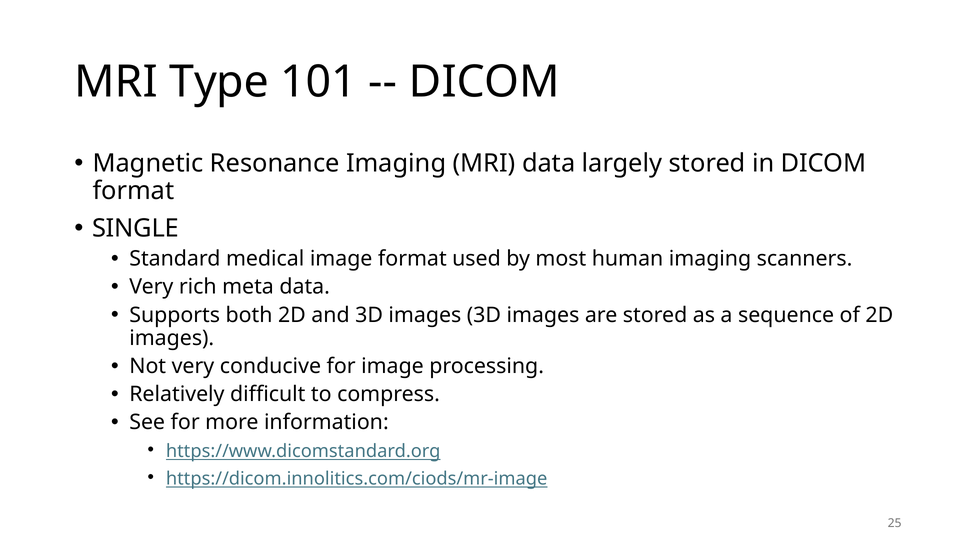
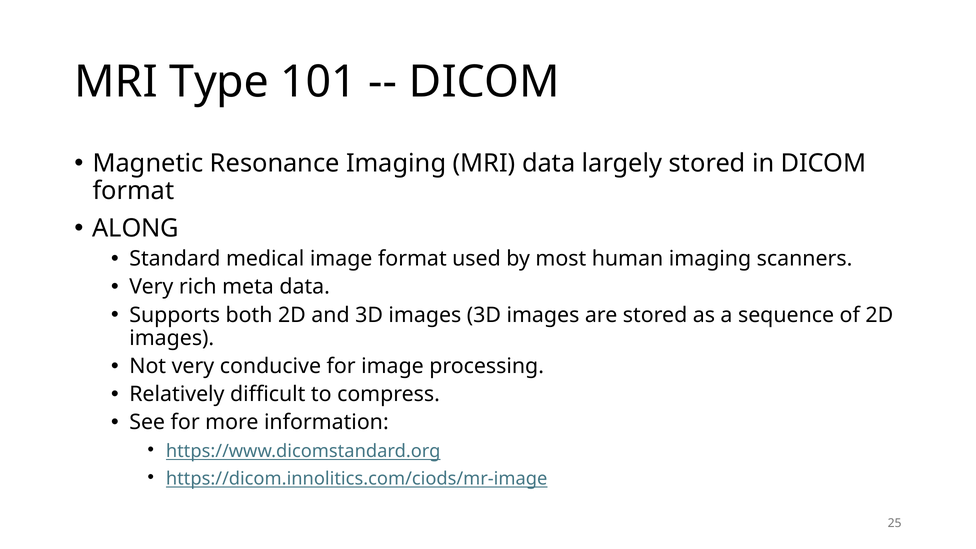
SINGLE: SINGLE -> ALONG
